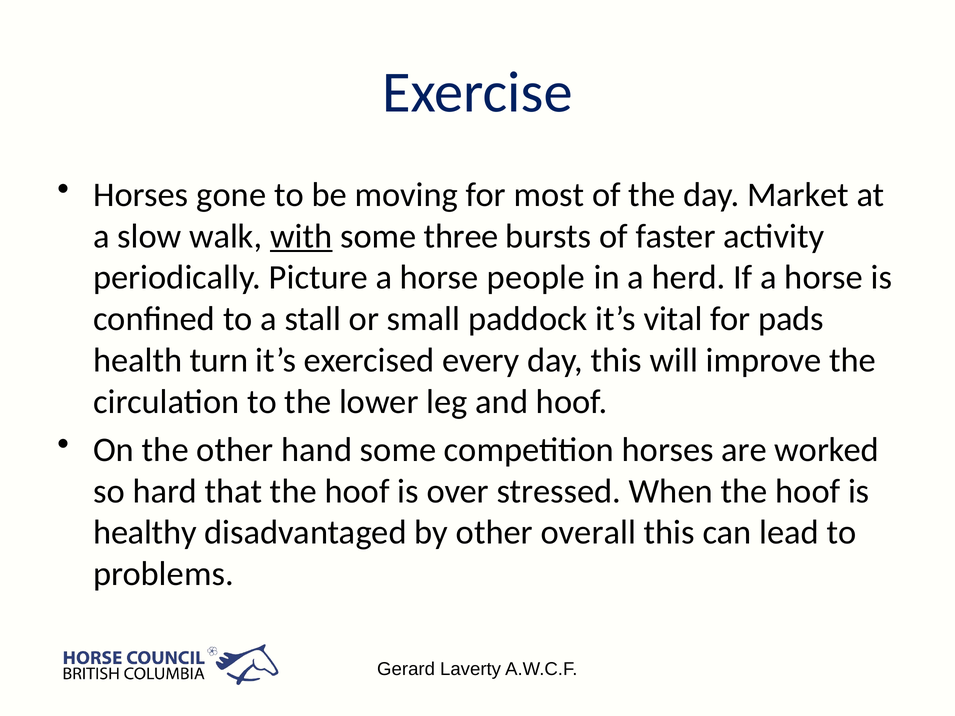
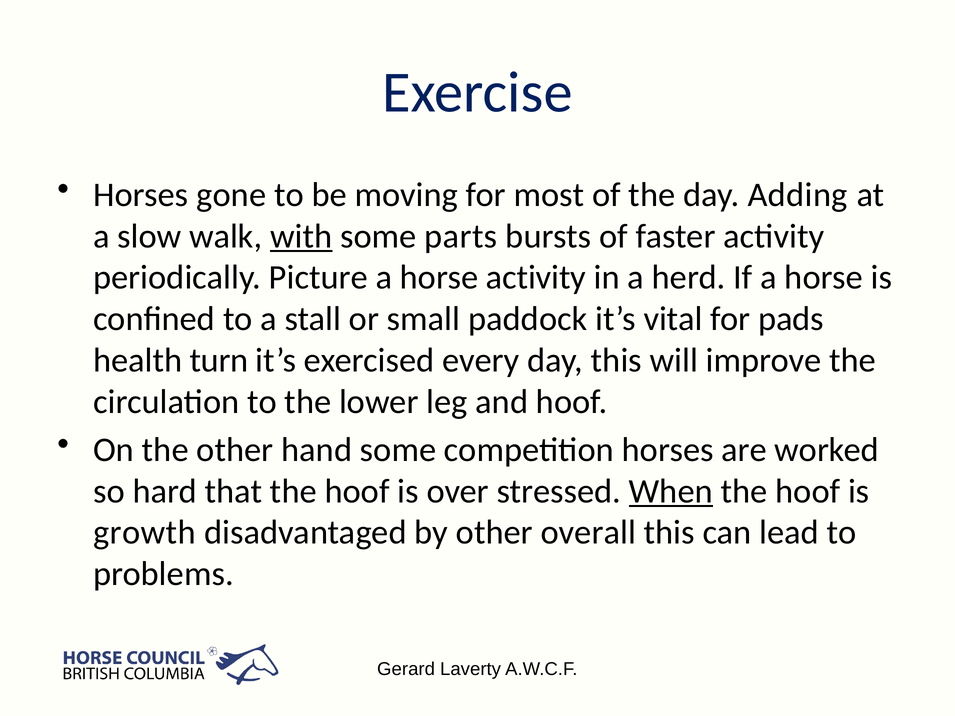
Market: Market -> Adding
three: three -> parts
horse people: people -> activity
When underline: none -> present
healthy: healthy -> growth
